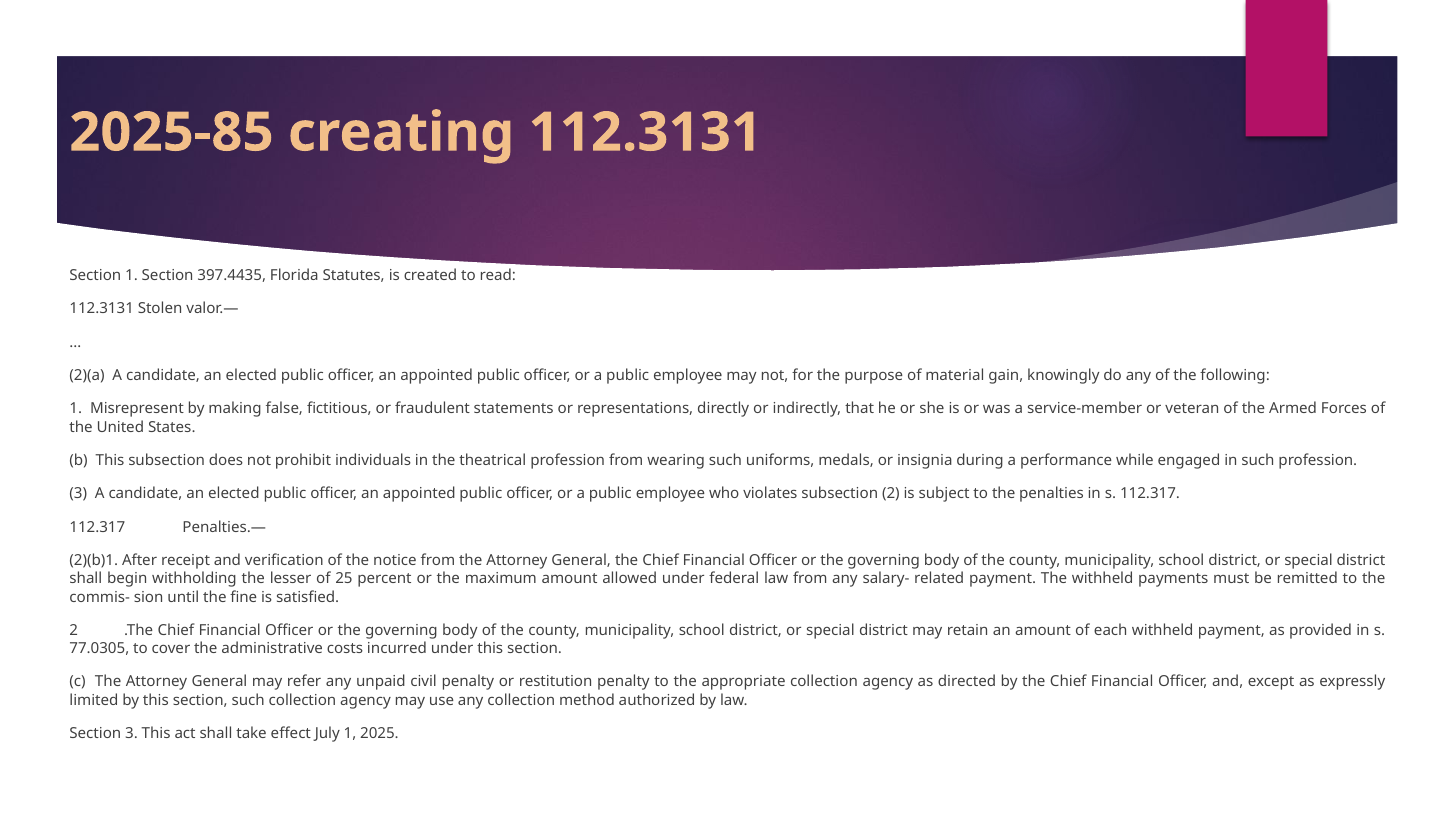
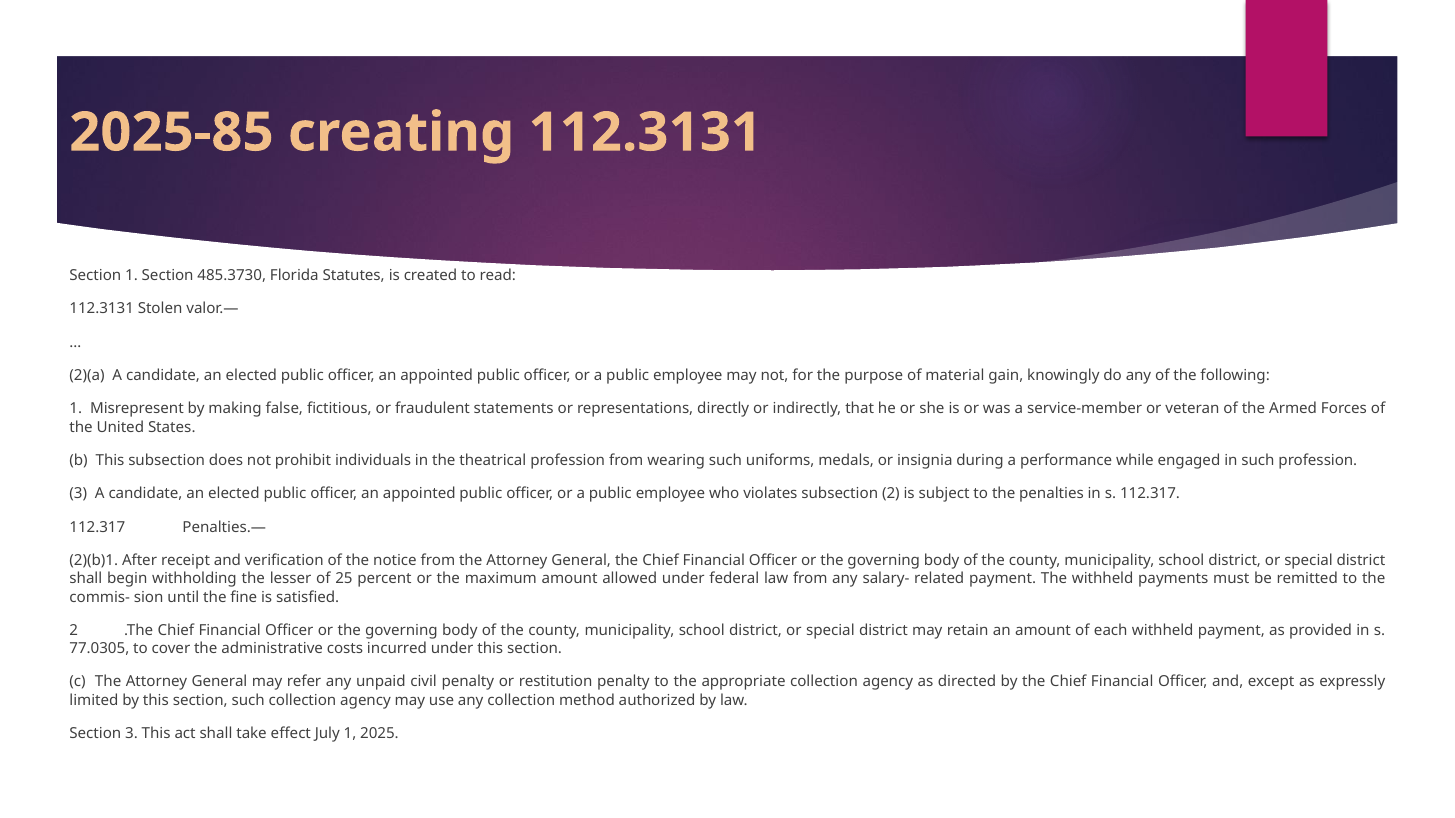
397.4435: 397.4435 -> 485.3730
